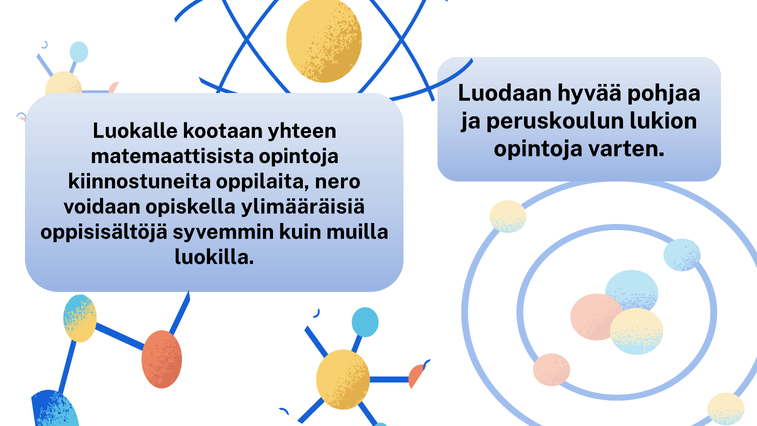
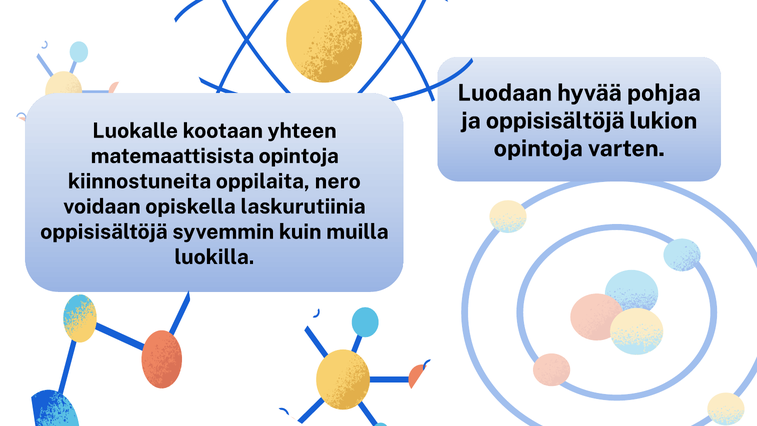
peruskoulun at (555, 121): peruskoulun -> oppisisältöjä
ylimääräisiä: ylimääräisiä -> laskurutiinia
